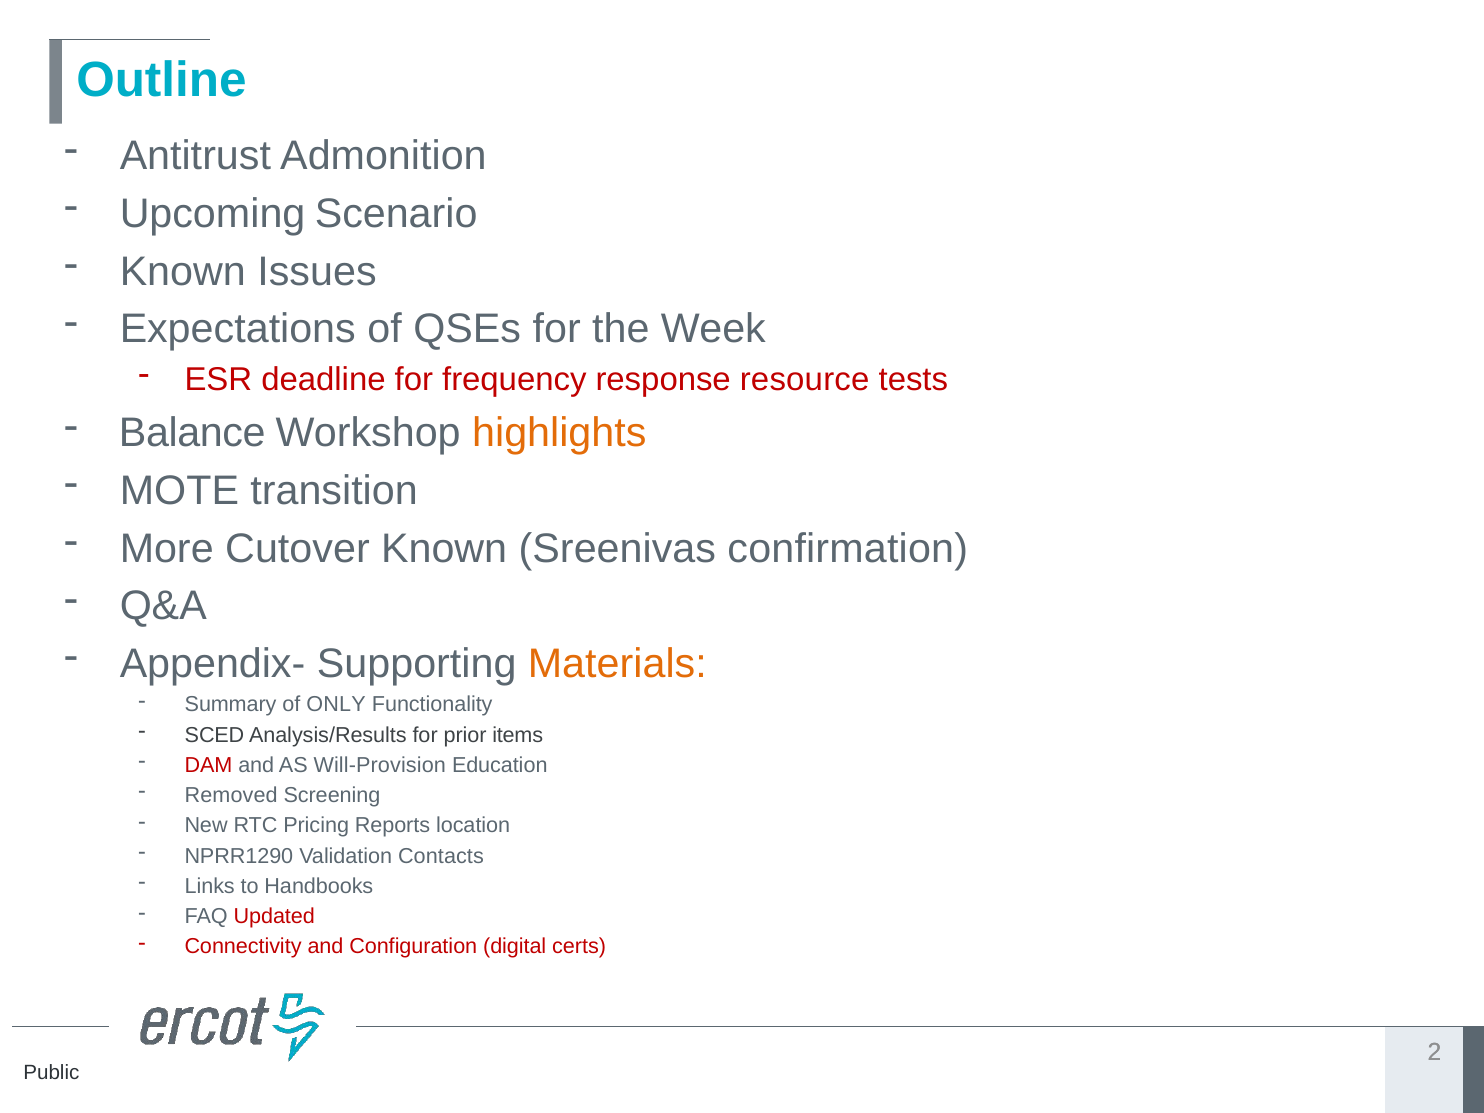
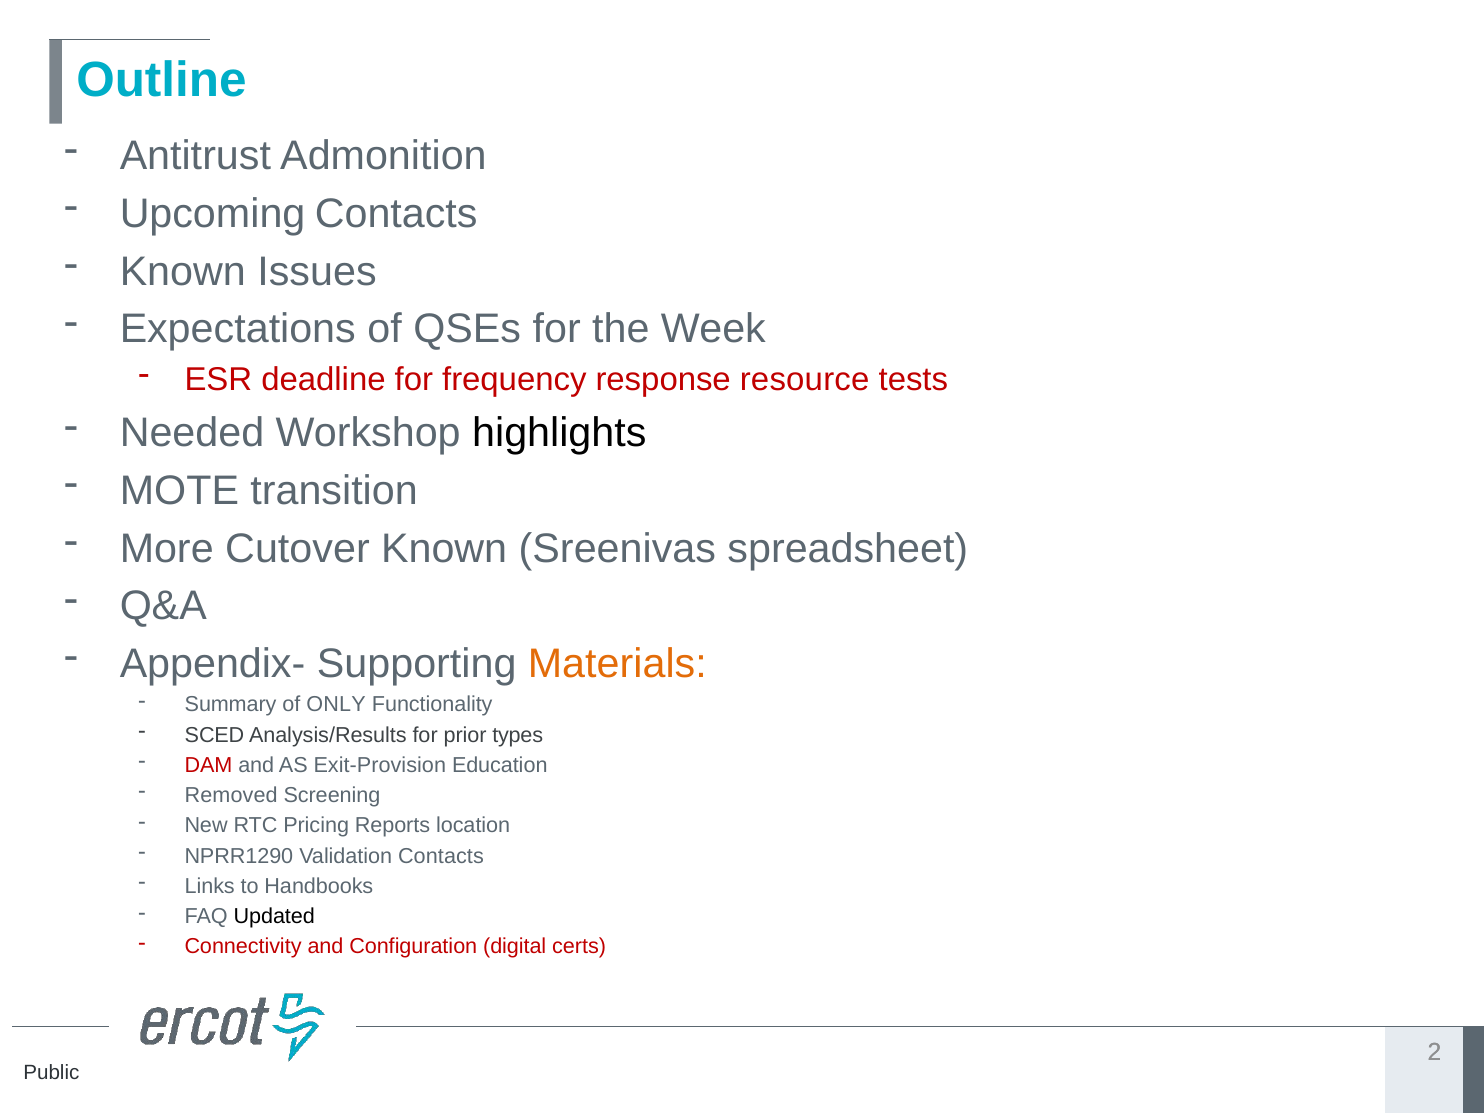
Upcoming Scenario: Scenario -> Contacts
Balance: Balance -> Needed
highlights colour: orange -> black
confirmation: confirmation -> spreadsheet
items: items -> types
Will-Provision: Will-Provision -> Exit-Provision
Updated colour: red -> black
